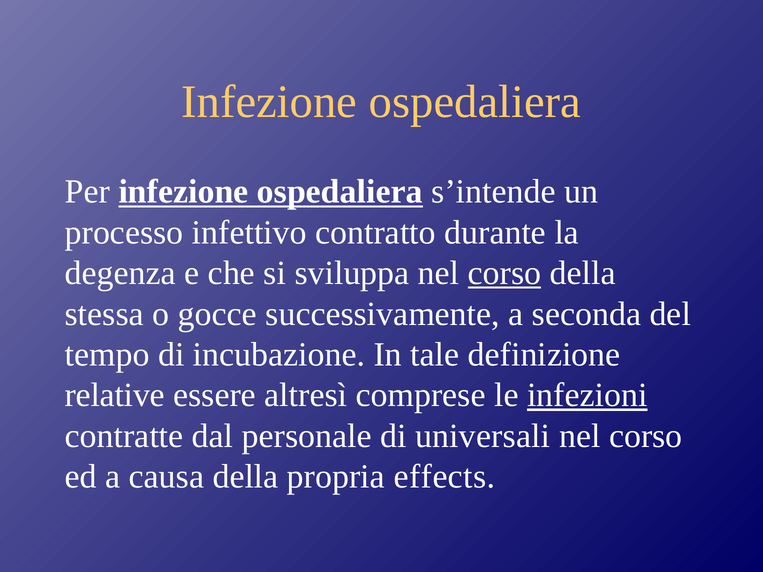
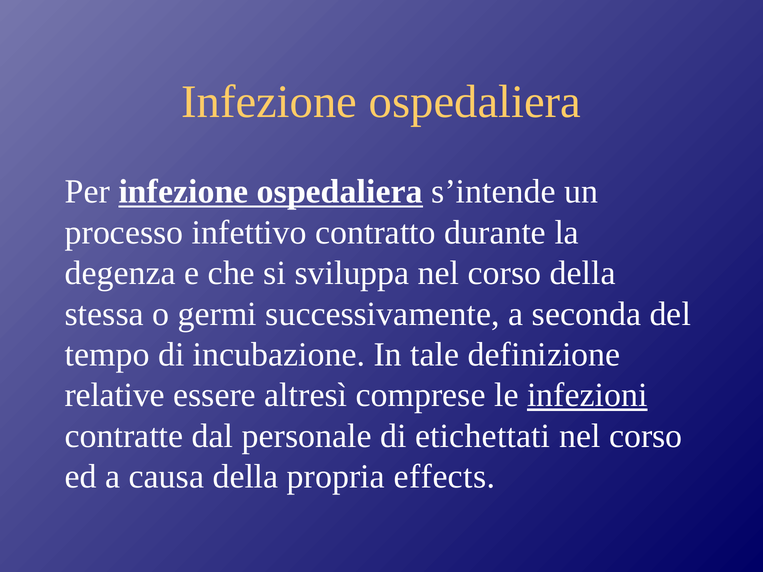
corso at (505, 273) underline: present -> none
gocce: gocce -> germi
universali: universali -> etichettati
